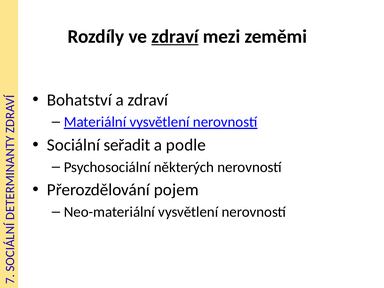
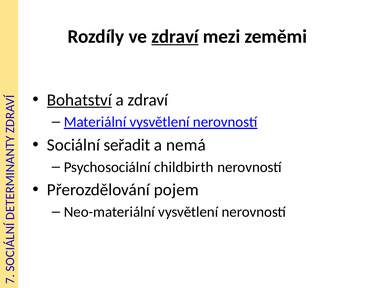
Bohatství underline: none -> present
podle: podle -> nemá
některých: některých -> childbirth
